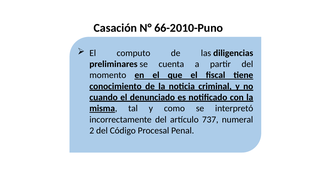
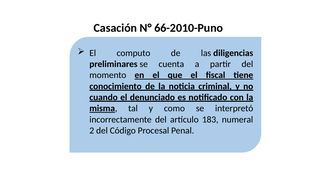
737: 737 -> 183
